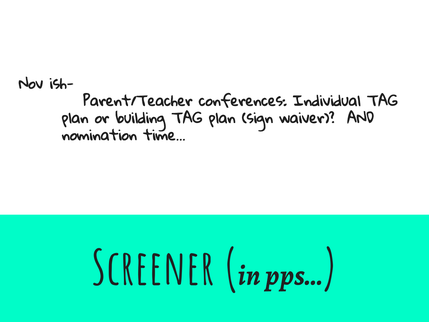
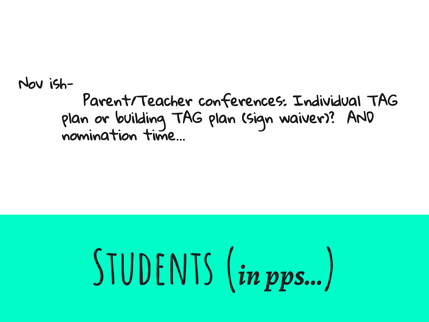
Screener: Screener -> Students
